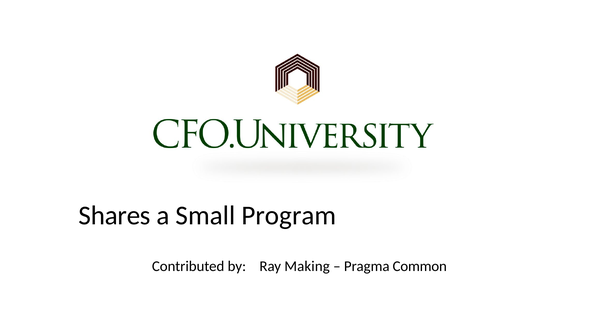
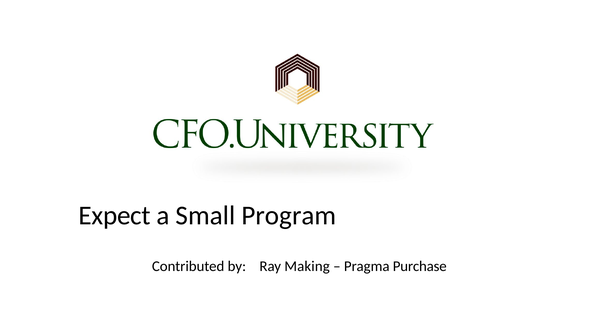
Shares: Shares -> Expect
Common: Common -> Purchase
